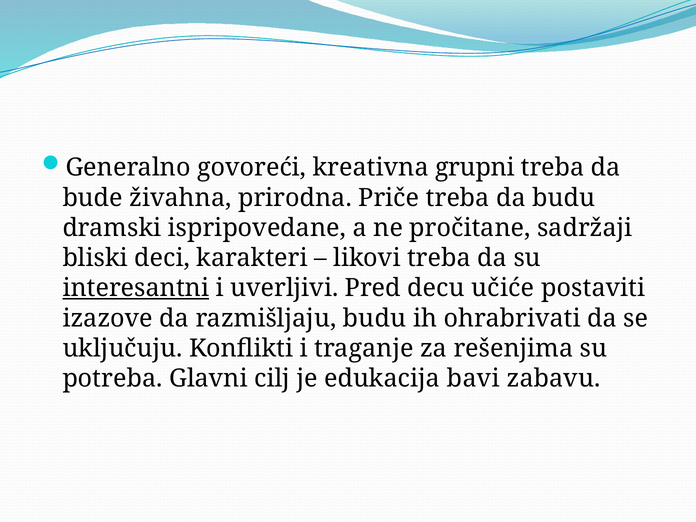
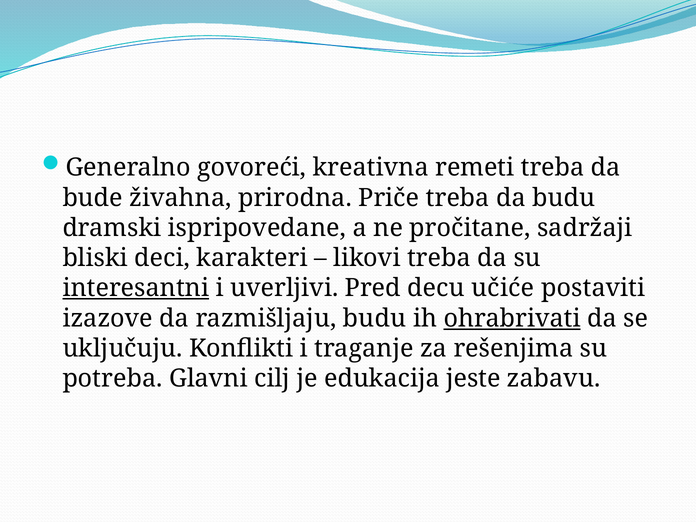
grupni: grupni -> remeti
ohrabrivati underline: none -> present
bavi: bavi -> jeste
